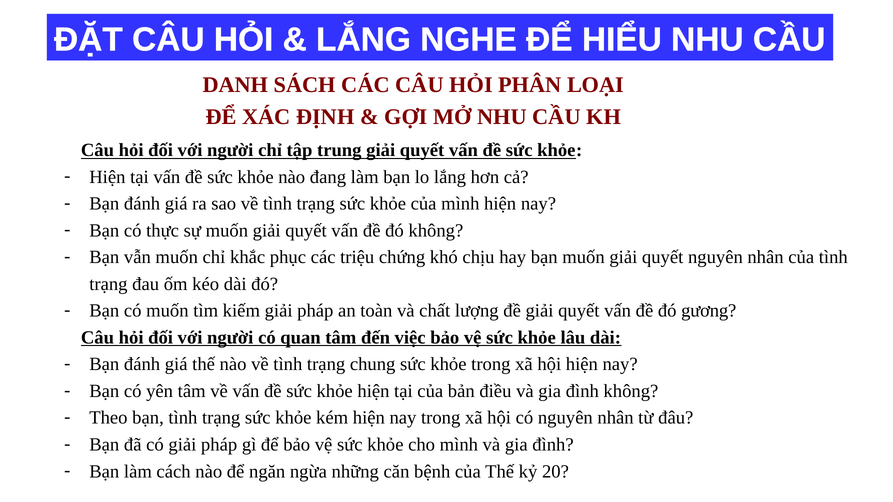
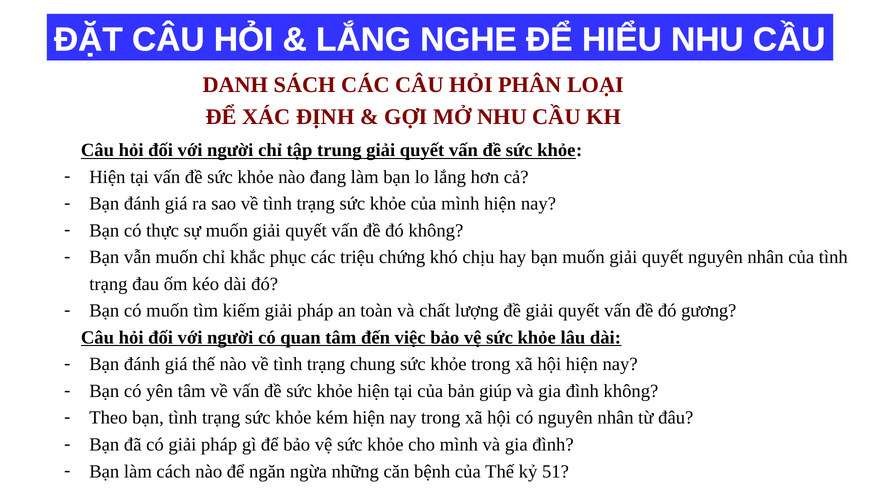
điều: điều -> giúp
20: 20 -> 51
